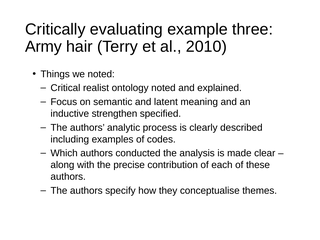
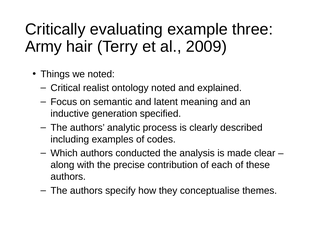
2010: 2010 -> 2009
strengthen: strengthen -> generation
